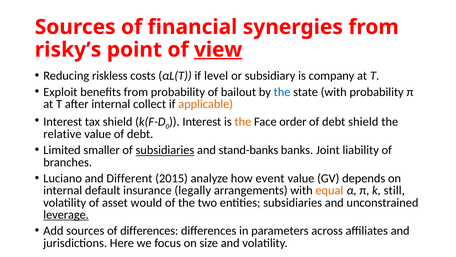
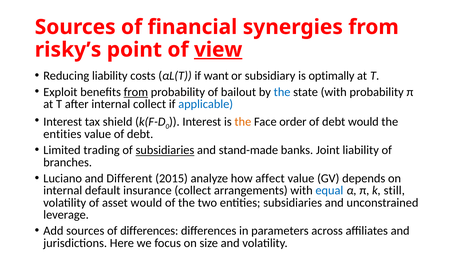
Reducing riskless: riskless -> liability
level: level -> want
company: company -> optimally
from at (136, 92) underline: none -> present
applicable colour: orange -> blue
debt shield: shield -> would
relative at (62, 134): relative -> entities
smaller: smaller -> trading
stand-banks: stand-banks -> stand-made
event: event -> affect
insurance legally: legally -> collect
equal colour: orange -> blue
leverage underline: present -> none
